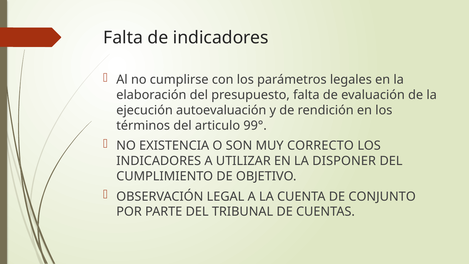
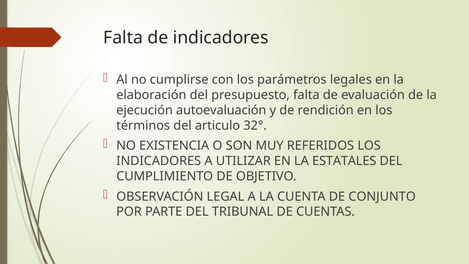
99°: 99° -> 32°
CORRECTO: CORRECTO -> REFERIDOS
DISPONER: DISPONER -> ESTATALES
